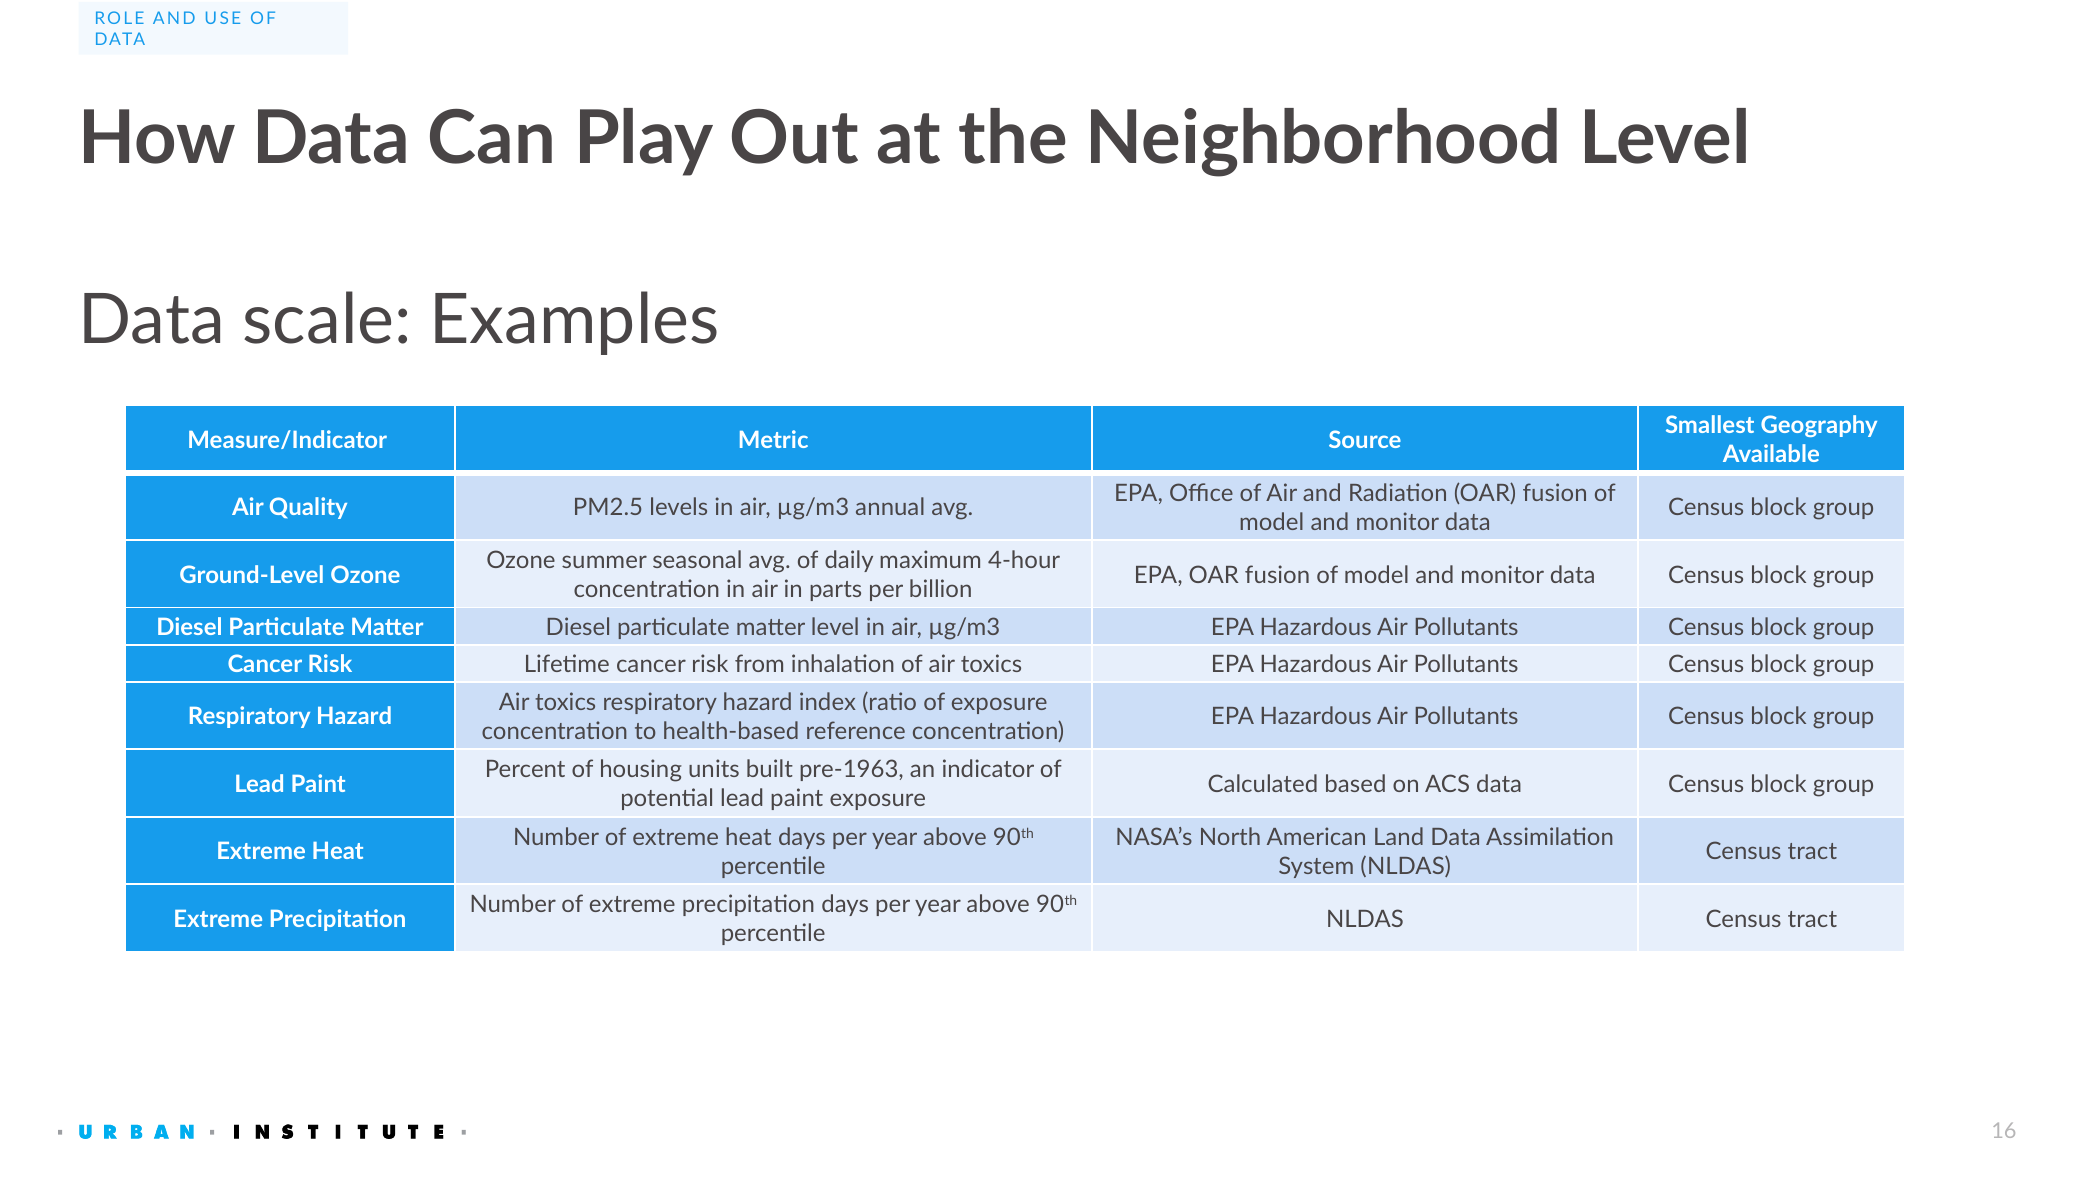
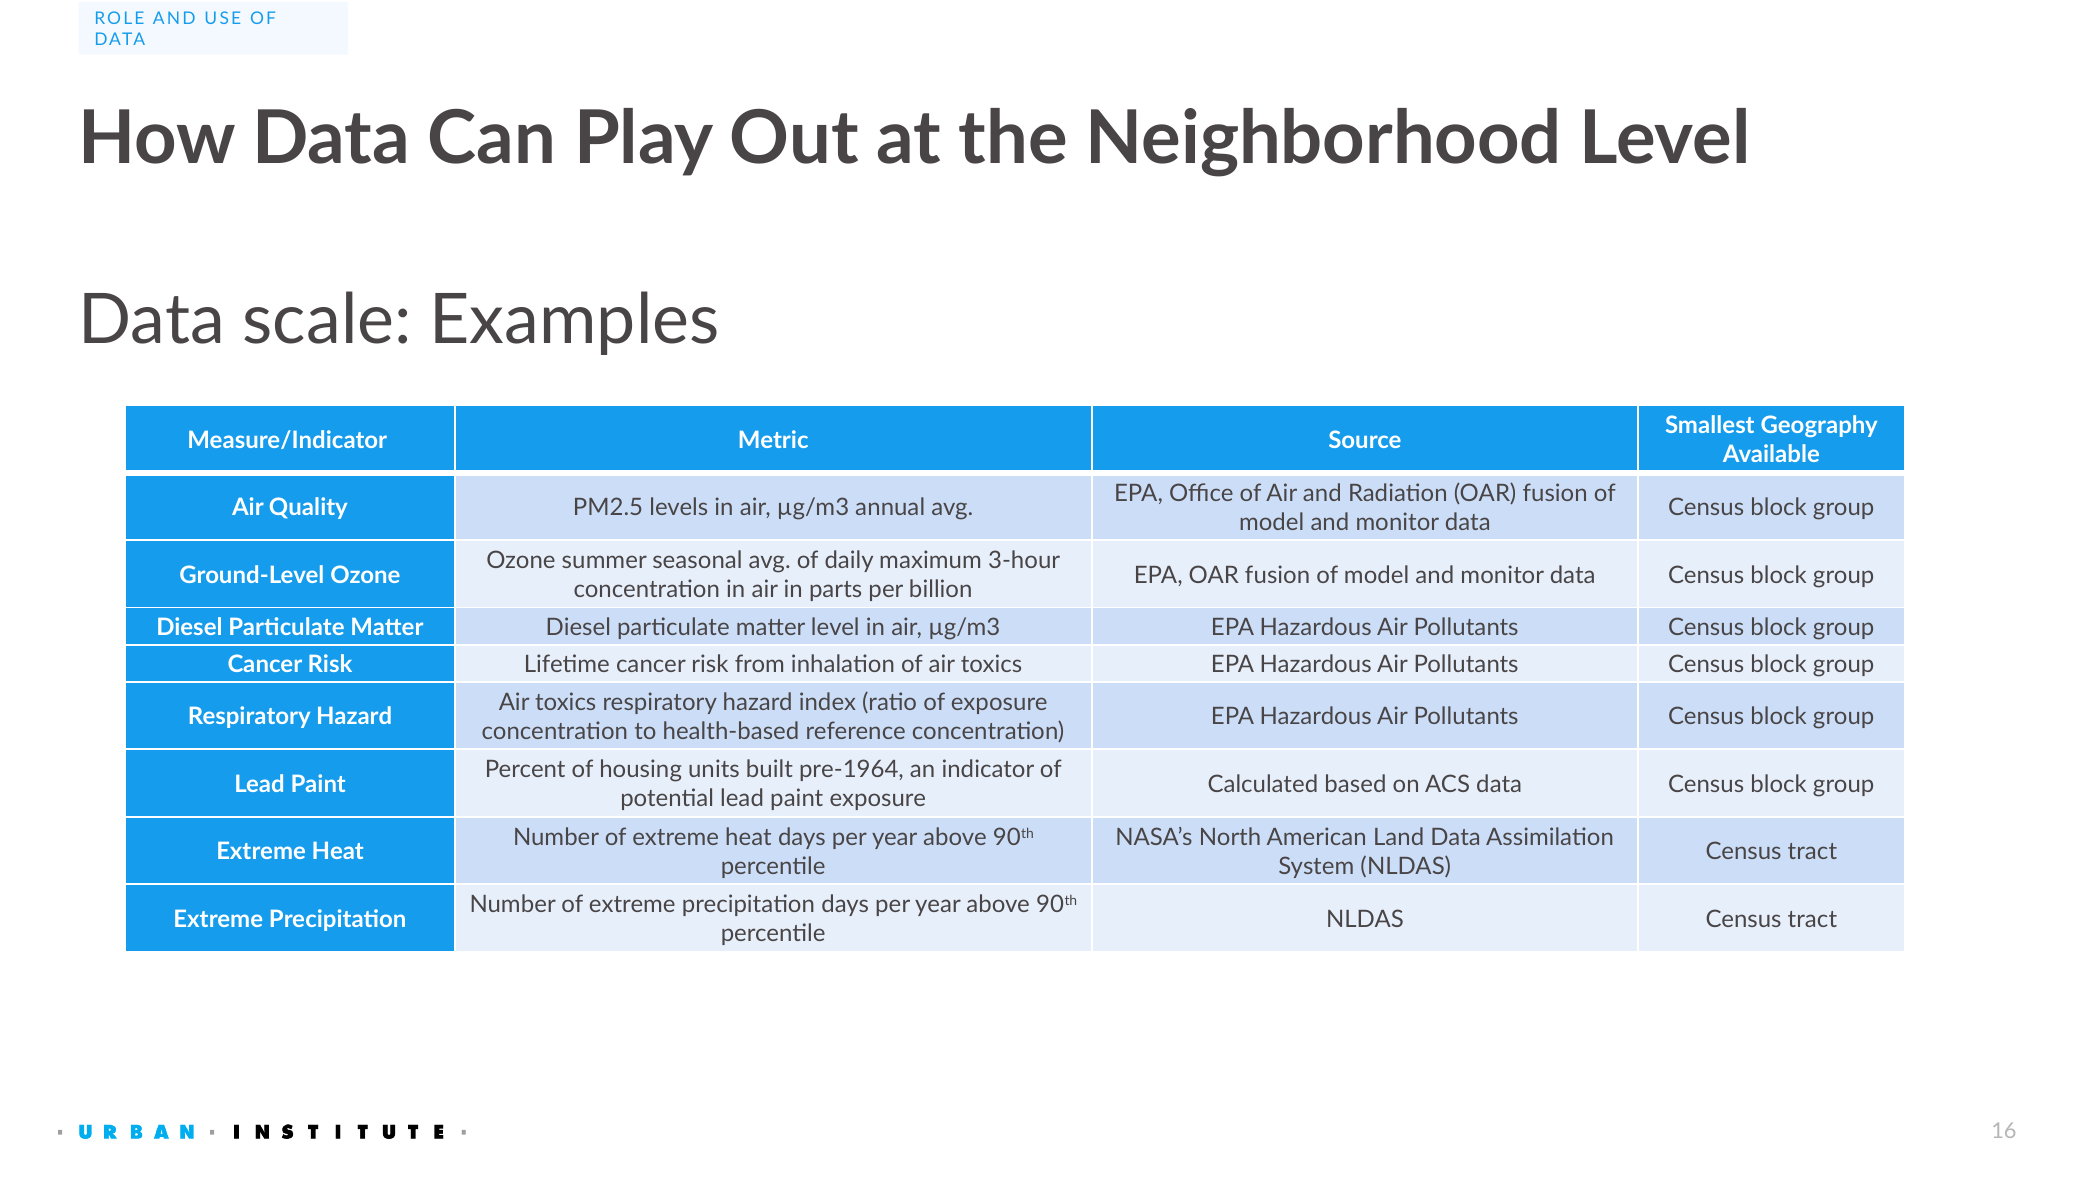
4-hour: 4-hour -> 3-hour
pre-1963: pre-1963 -> pre-1964
